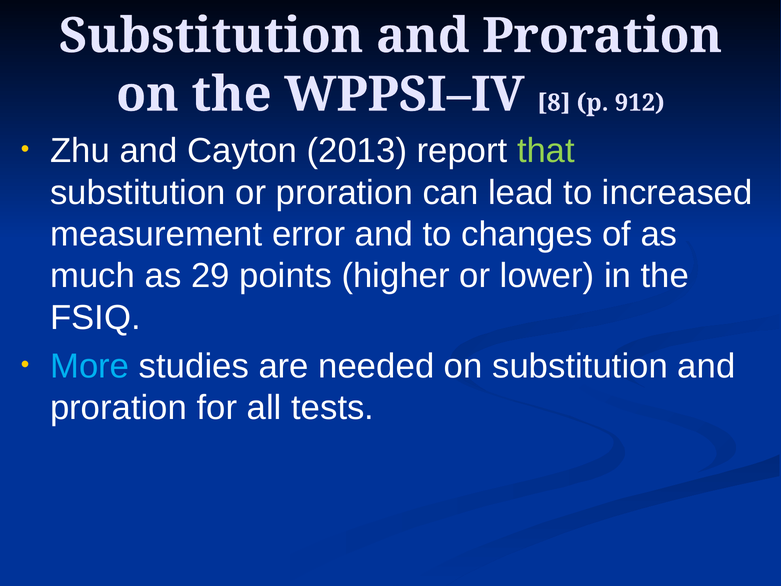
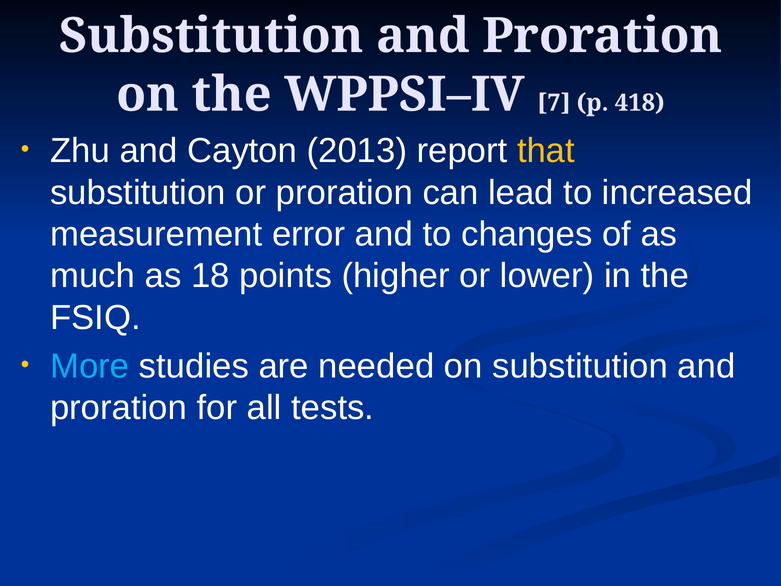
8: 8 -> 7
912: 912 -> 418
that colour: light green -> yellow
29: 29 -> 18
